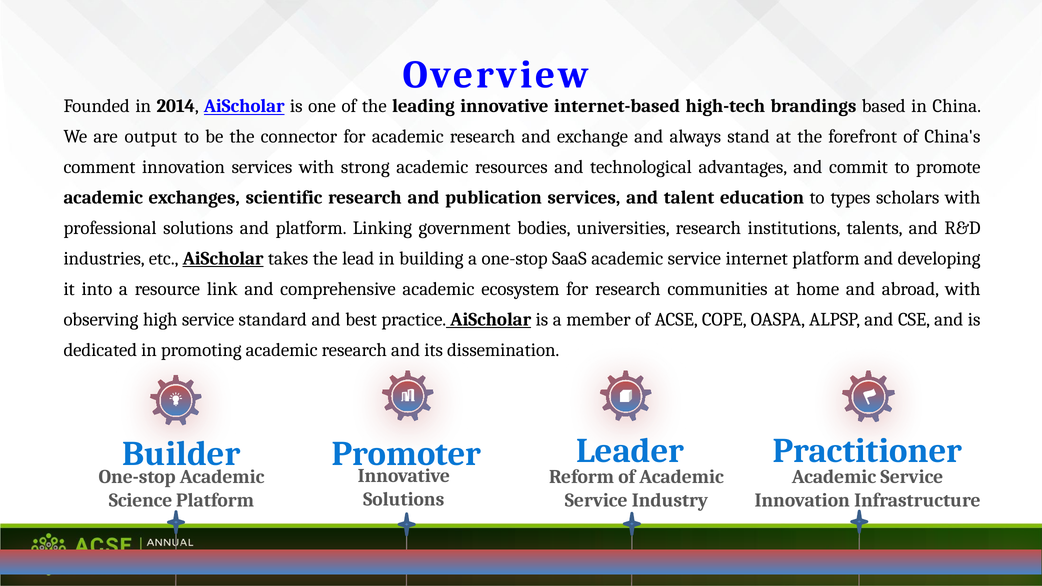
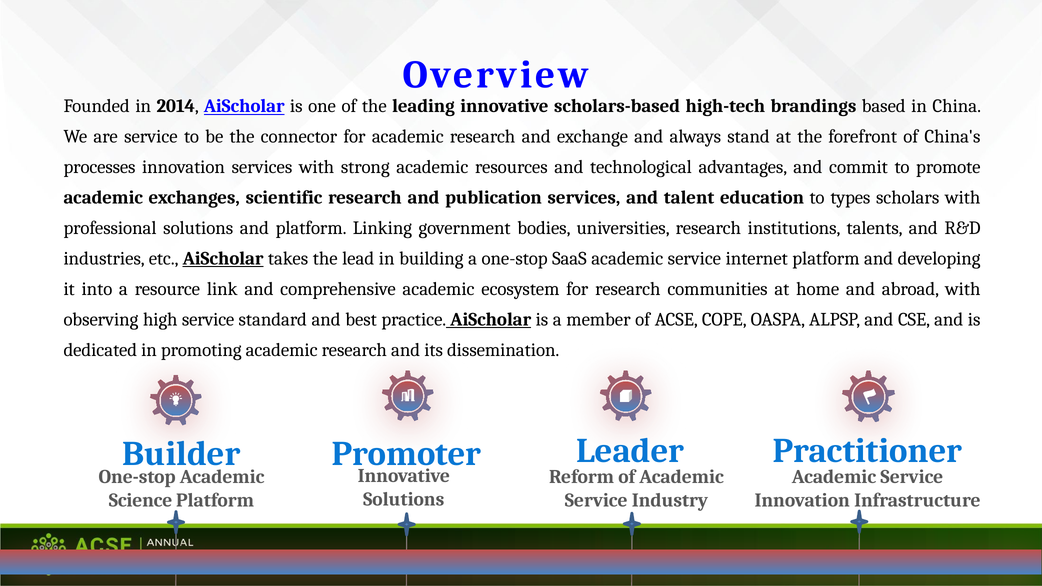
internet-based: internet-based -> scholars-based
are output: output -> service
comment: comment -> processes
